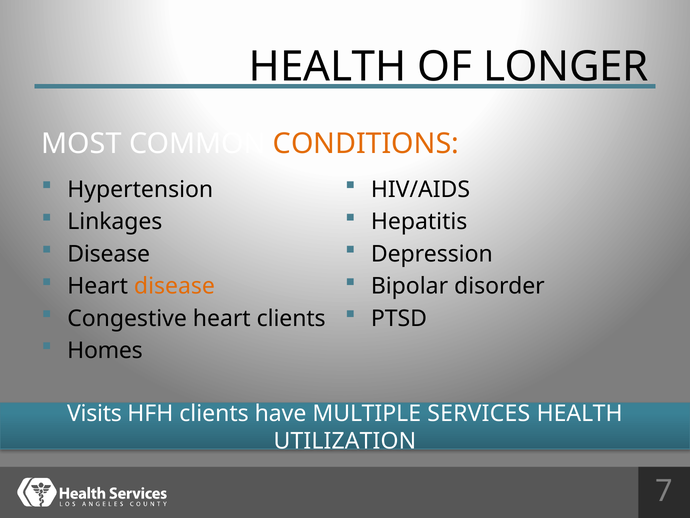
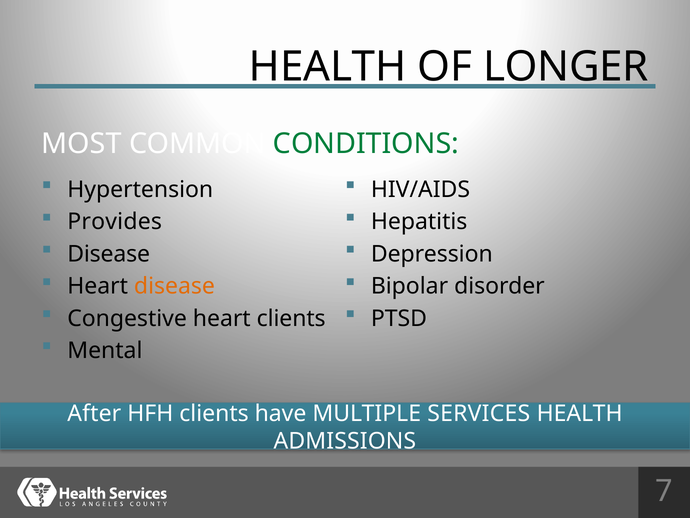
CONDITIONS colour: orange -> green
Linkages: Linkages -> Provides
Homes: Homes -> Mental
Visits: Visits -> After
UTILIZATION: UTILIZATION -> ADMISSIONS
